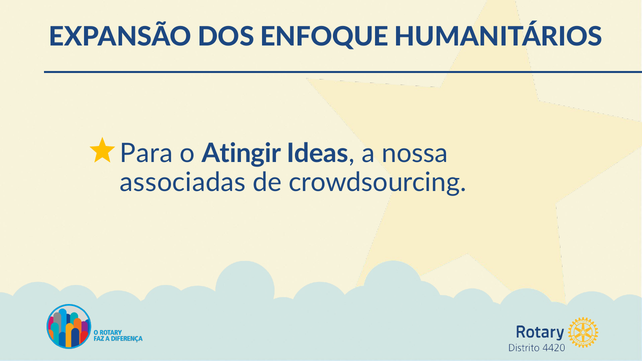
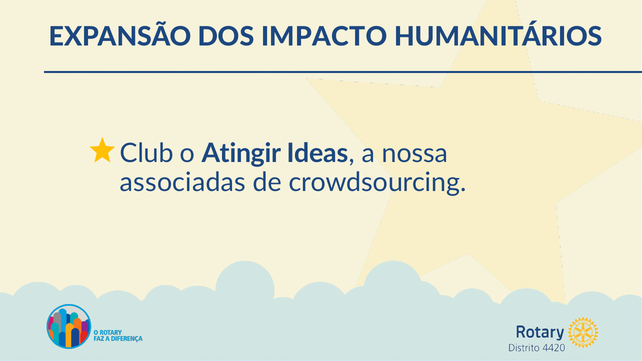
ENFOQUE: ENFOQUE -> IMPACTO
Para: Para -> Club
